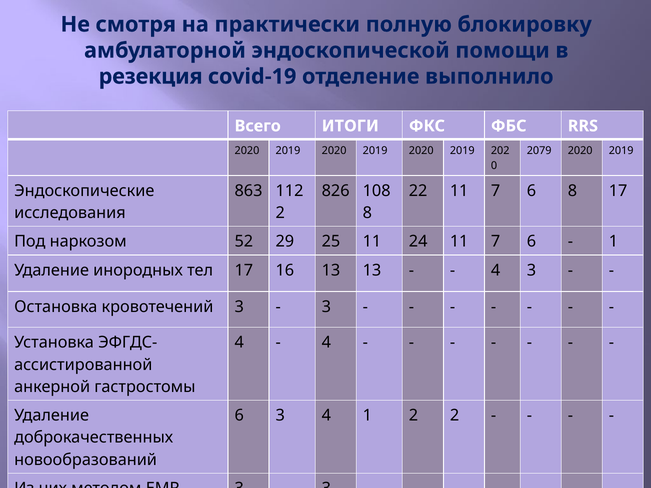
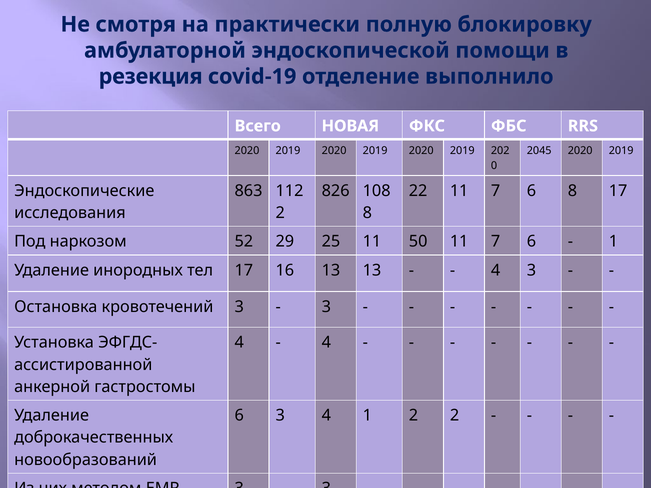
ИТОГИ: ИТОГИ -> НОВАЯ
2079: 2079 -> 2045
24: 24 -> 50
